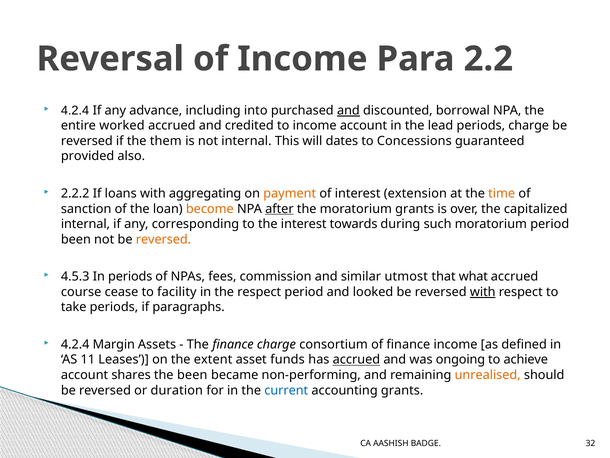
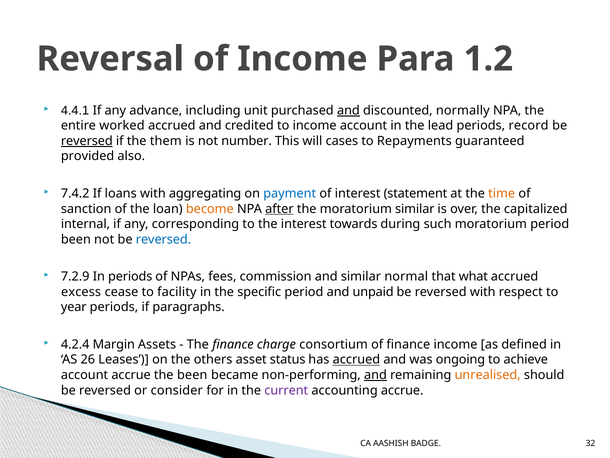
2.2: 2.2 -> 1.2
4.2.4 at (75, 110): 4.2.4 -> 4.4.1
into: into -> unit
borrowal: borrowal -> normally
periods charge: charge -> record
reversed at (87, 141) underline: none -> present
not internal: internal -> number
dates: dates -> cases
Concessions: Concessions -> Repayments
2.2.2: 2.2.2 -> 7.4.2
payment colour: orange -> blue
extension: extension -> statement
moratorium grants: grants -> similar
reversed at (163, 239) colour: orange -> blue
4.5.3: 4.5.3 -> 7.2.9
utmost: utmost -> normal
course: course -> excess
the respect: respect -> specific
looked: looked -> unpaid
with at (483, 292) underline: present -> none
take: take -> year
11: 11 -> 26
extent: extent -> others
funds: funds -> status
account shares: shares -> accrue
and at (375, 375) underline: none -> present
duration: duration -> consider
current colour: blue -> purple
accounting grants: grants -> accrue
